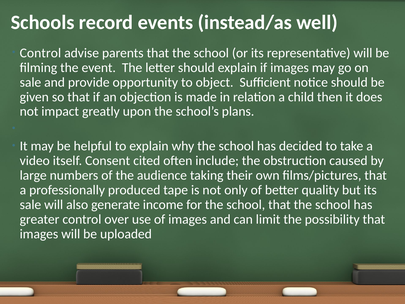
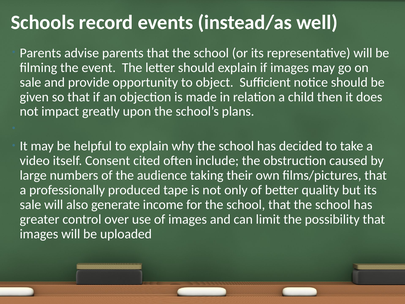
Control at (40, 53): Control -> Parents
